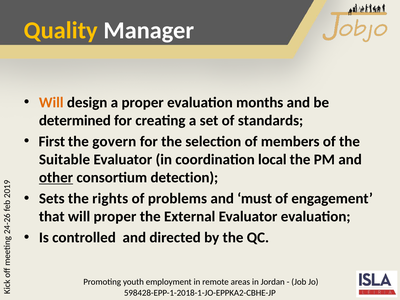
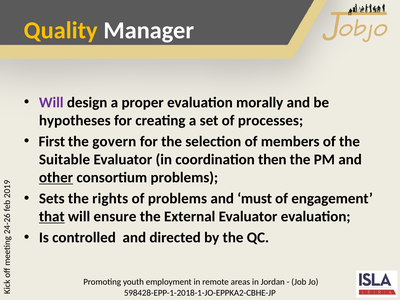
Will at (51, 102) colour: orange -> purple
months: months -> morally
determined: determined -> hypotheses
standards: standards -> processes
local: local -> then
consortium detection: detection -> problems
that underline: none -> present
will proper: proper -> ensure
